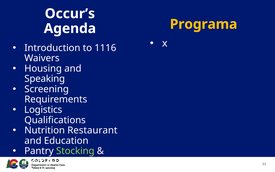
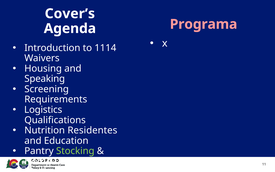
Occur’s: Occur’s -> Cover’s
Programa colour: yellow -> pink
1116: 1116 -> 1114
Restaurant: Restaurant -> Residentes
